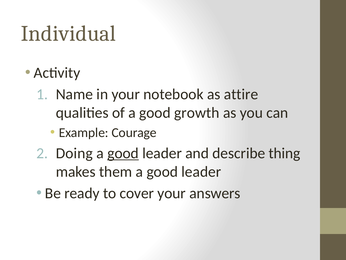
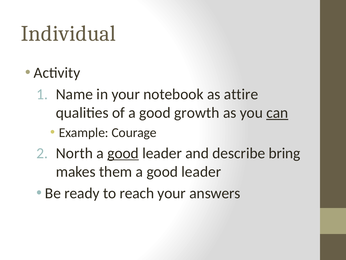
can underline: none -> present
Doing: Doing -> North
thing: thing -> bring
cover: cover -> reach
